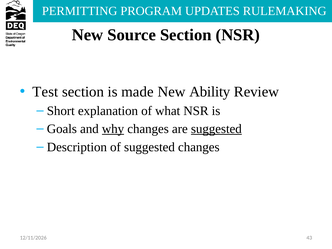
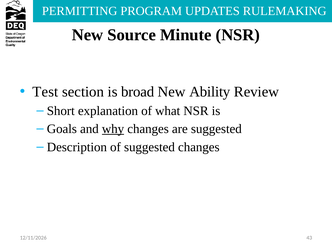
Source Section: Section -> Minute
made: made -> broad
suggested at (216, 129) underline: present -> none
